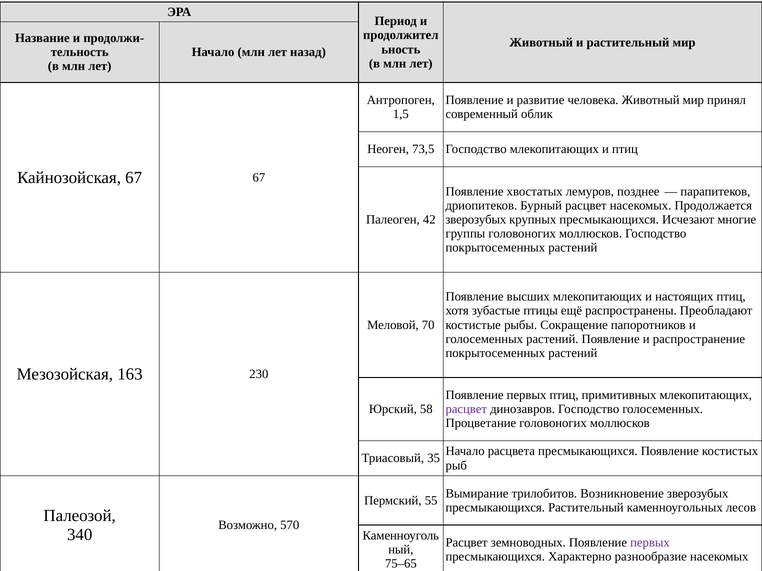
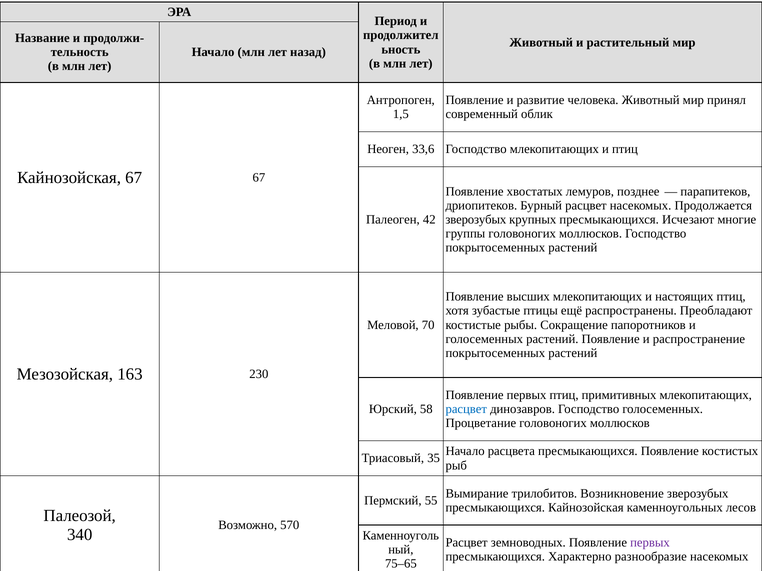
73,5: 73,5 -> 33,6
расцвет at (466, 410) colour: purple -> blue
пресмыкающихся Растительный: Растительный -> Кайнозойская
